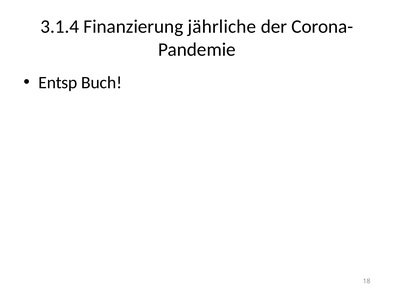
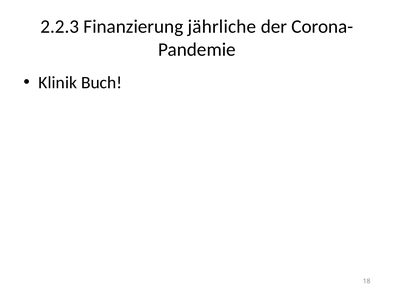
3.1.4: 3.1.4 -> 2.2.3
Entsp: Entsp -> Klinik
